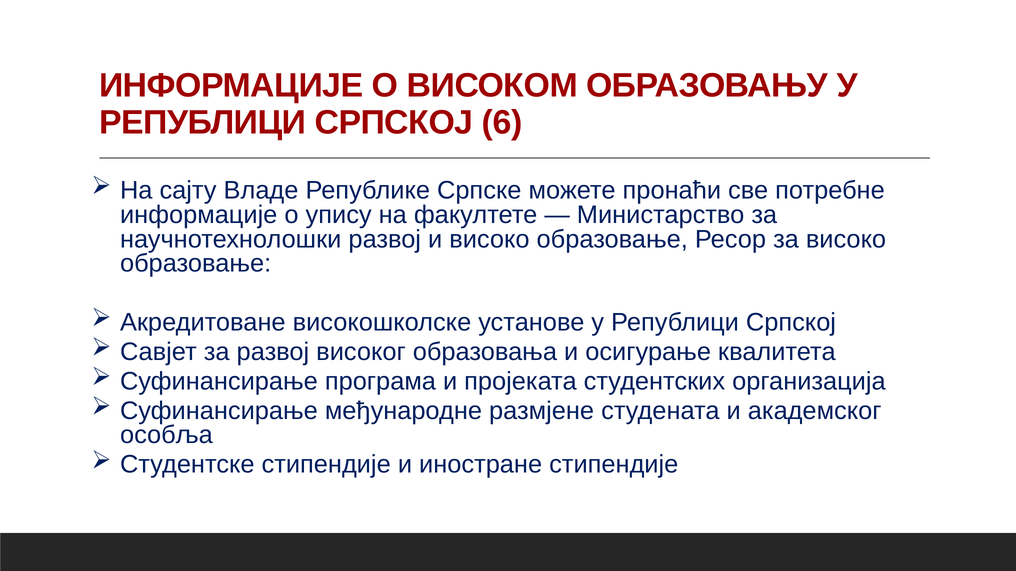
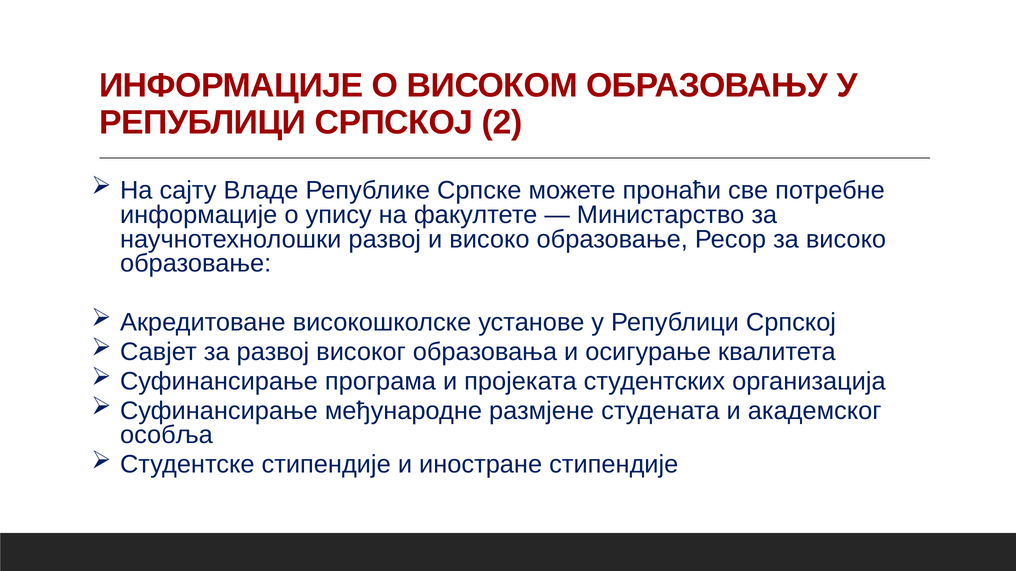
6: 6 -> 2
